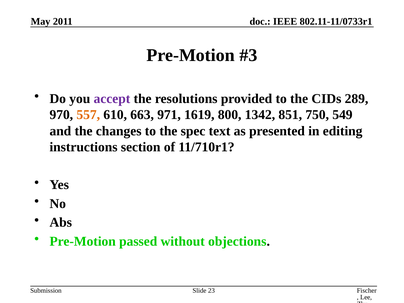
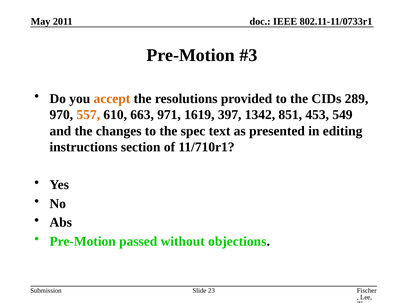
accept colour: purple -> orange
800: 800 -> 397
750: 750 -> 453
